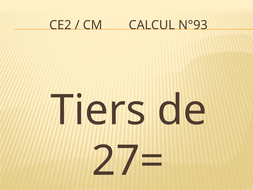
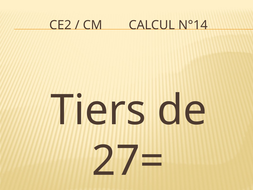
N°93: N°93 -> N°14
